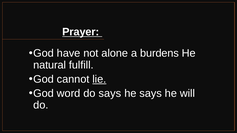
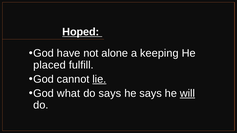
Prayer: Prayer -> Hoped
burdens: burdens -> keeping
natural: natural -> placed
word: word -> what
will underline: none -> present
